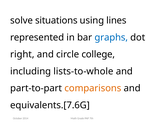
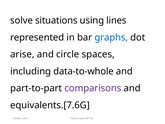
right: right -> arise
college: college -> spaces
lists-to-whole: lists-to-whole -> data-to-whole
comparisons colour: orange -> purple
